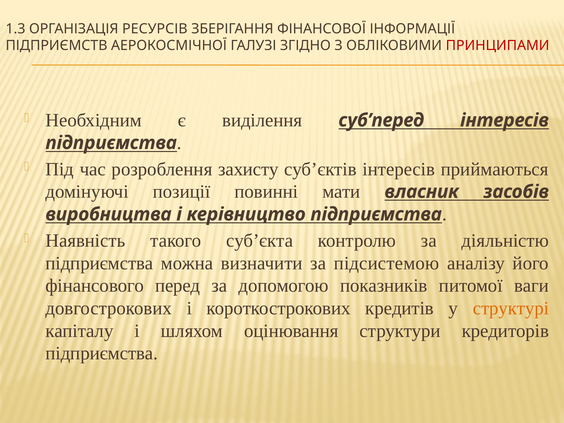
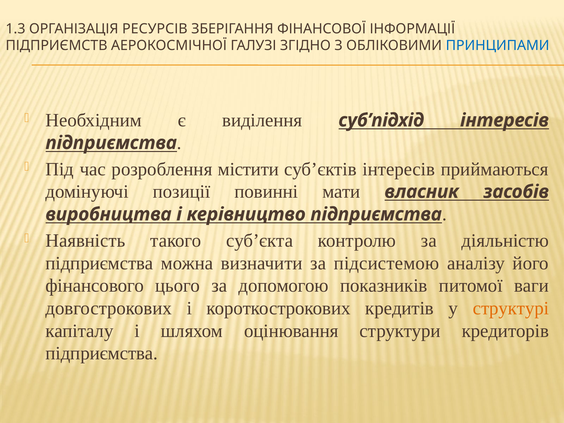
ПРИНЦИПАМИ colour: red -> blue
суб’перед: суб’перед -> суб’підхід
захисту: захисту -> містити
перед: перед -> цього
